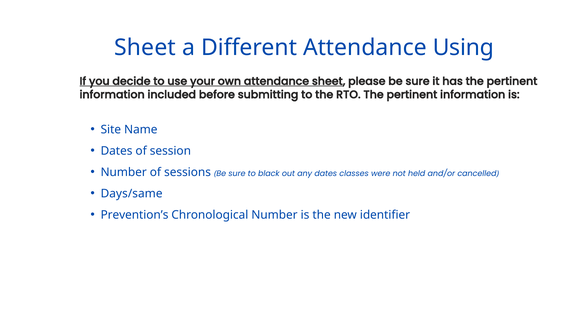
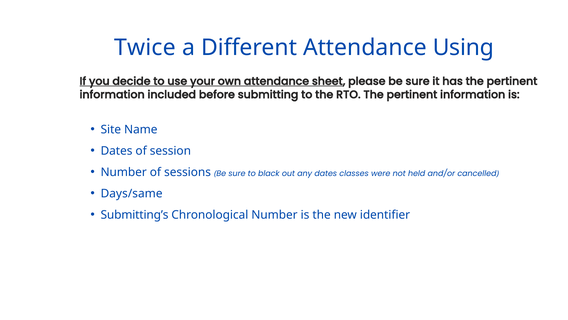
Sheet at (145, 47): Sheet -> Twice
Prevention’s: Prevention’s -> Submitting’s
